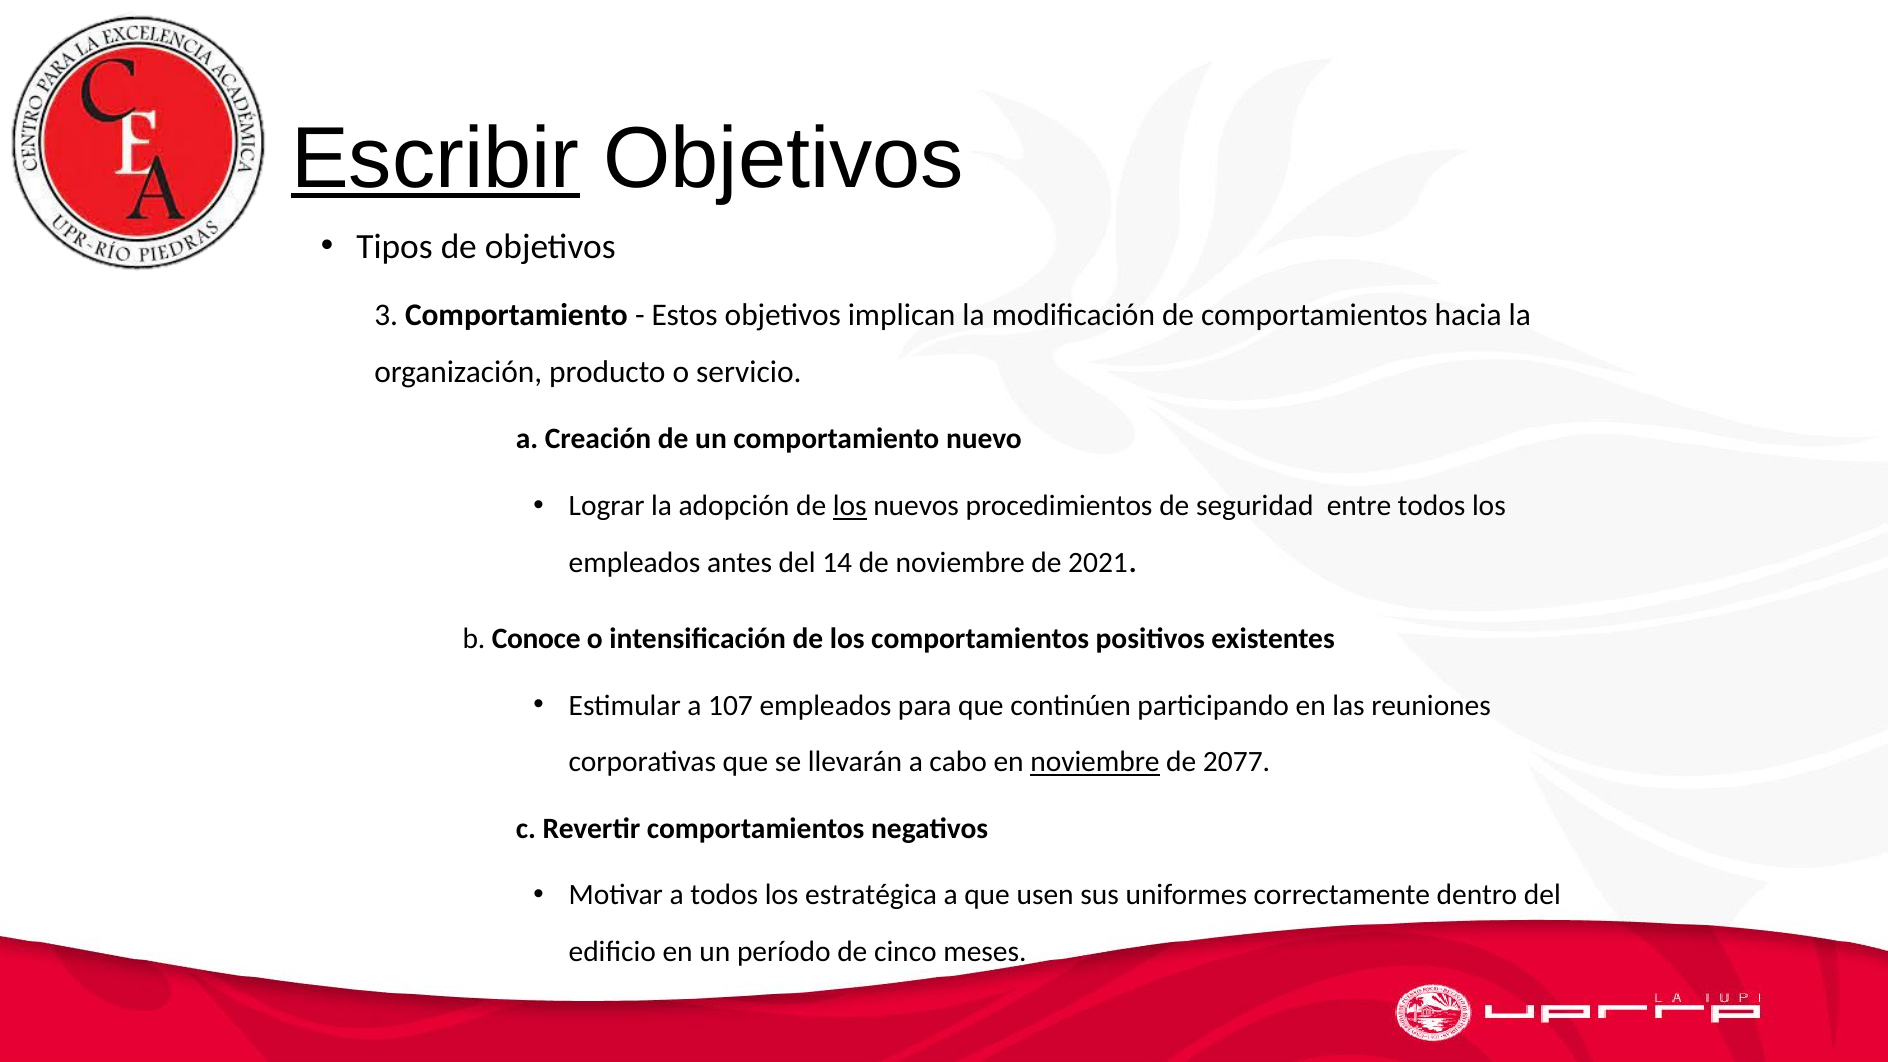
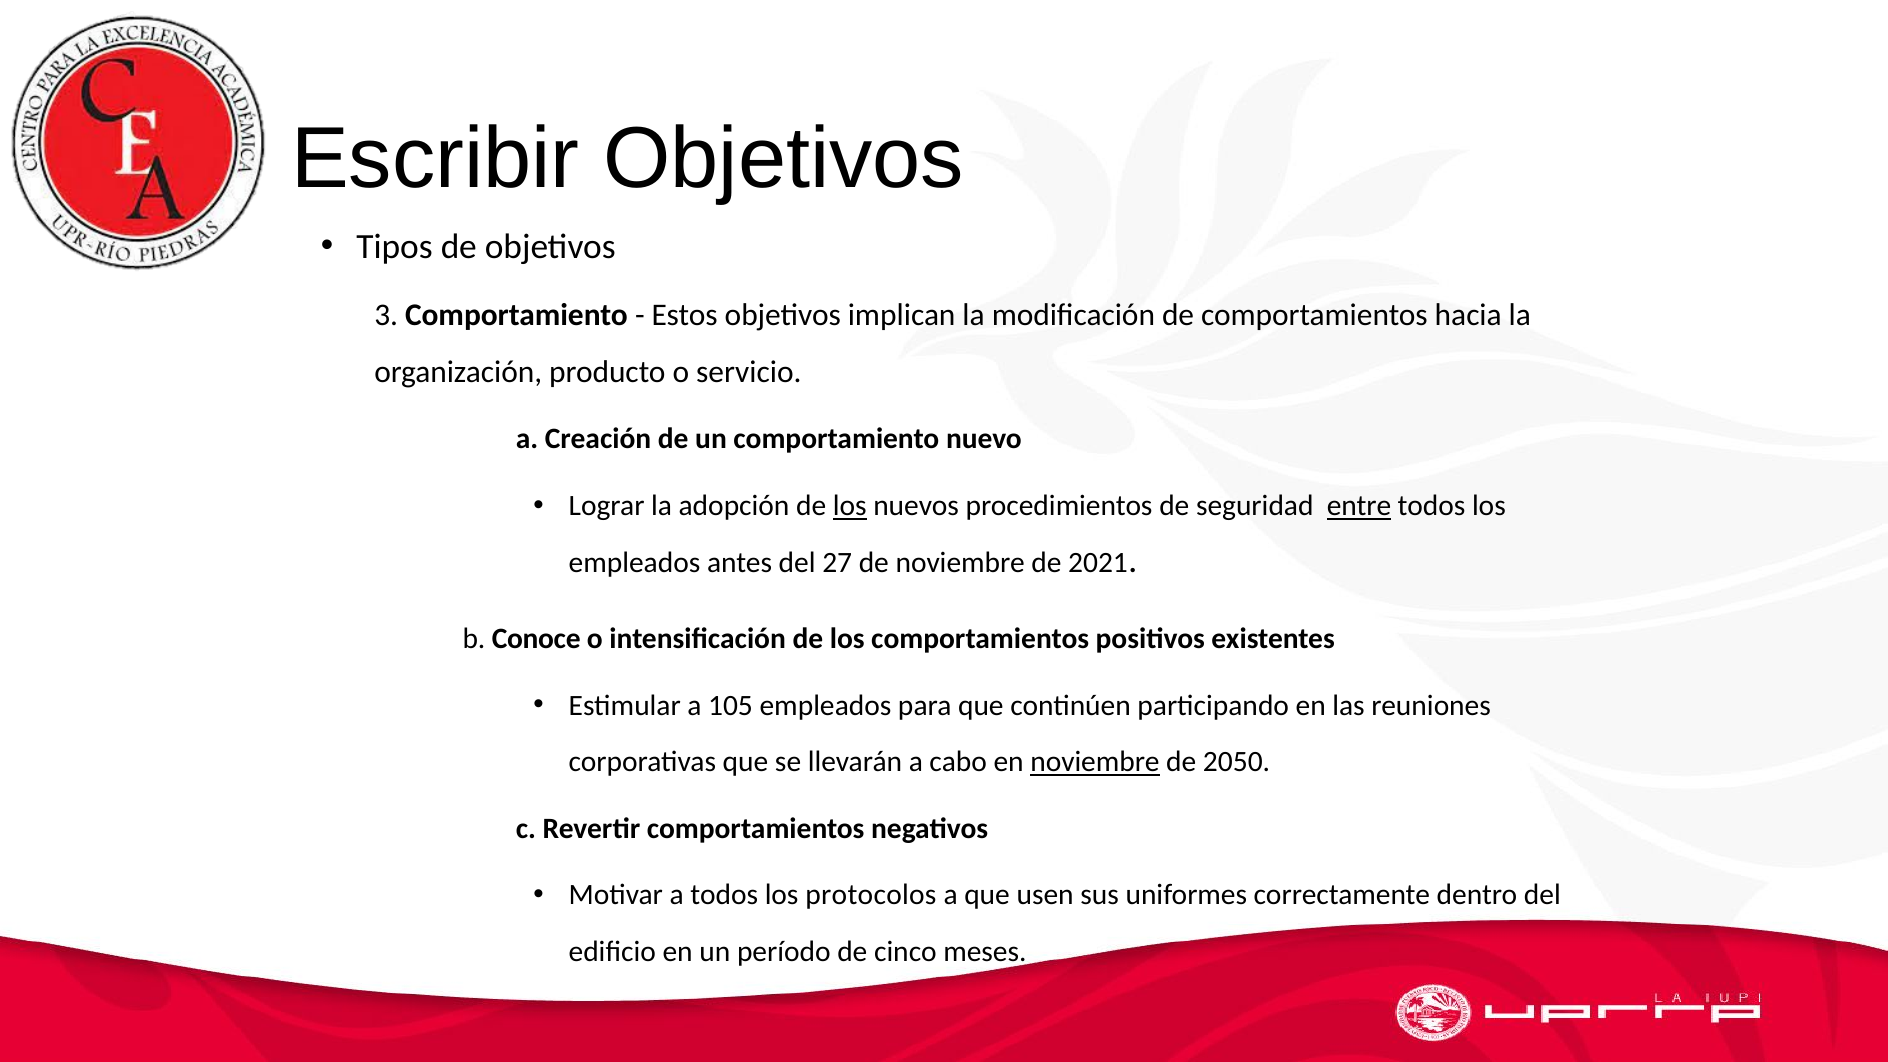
Escribir underline: present -> none
entre underline: none -> present
14: 14 -> 27
107: 107 -> 105
2077: 2077 -> 2050
estratégica: estratégica -> protocolos
